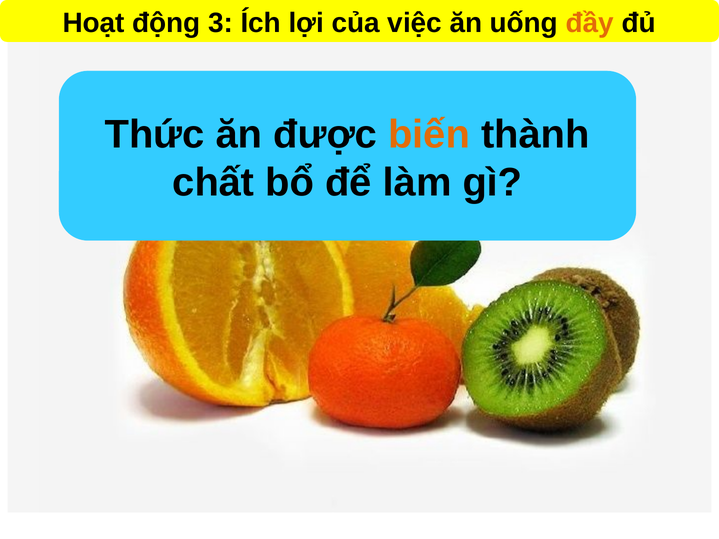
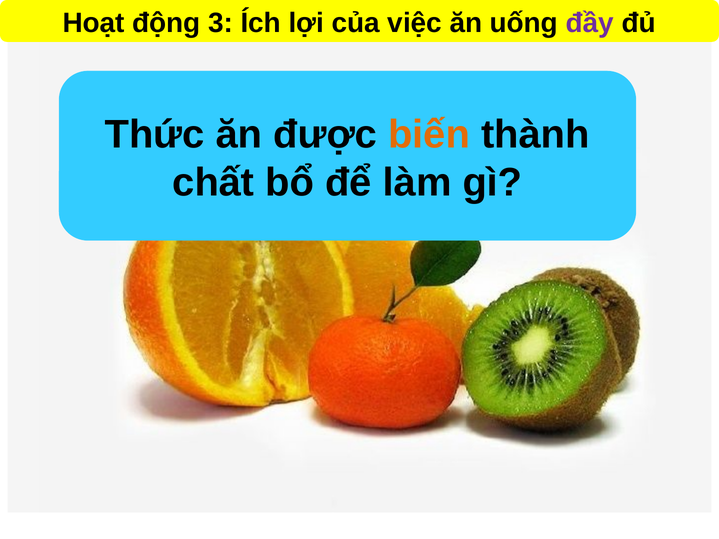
đầy colour: orange -> purple
